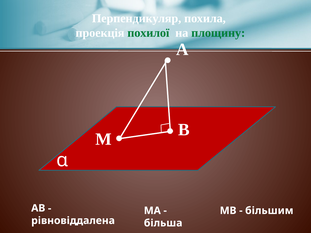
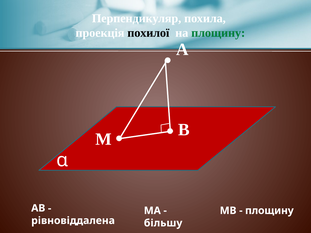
похилої colour: green -> black
більшим at (269, 211): більшим -> площину
більша: більша -> більшу
